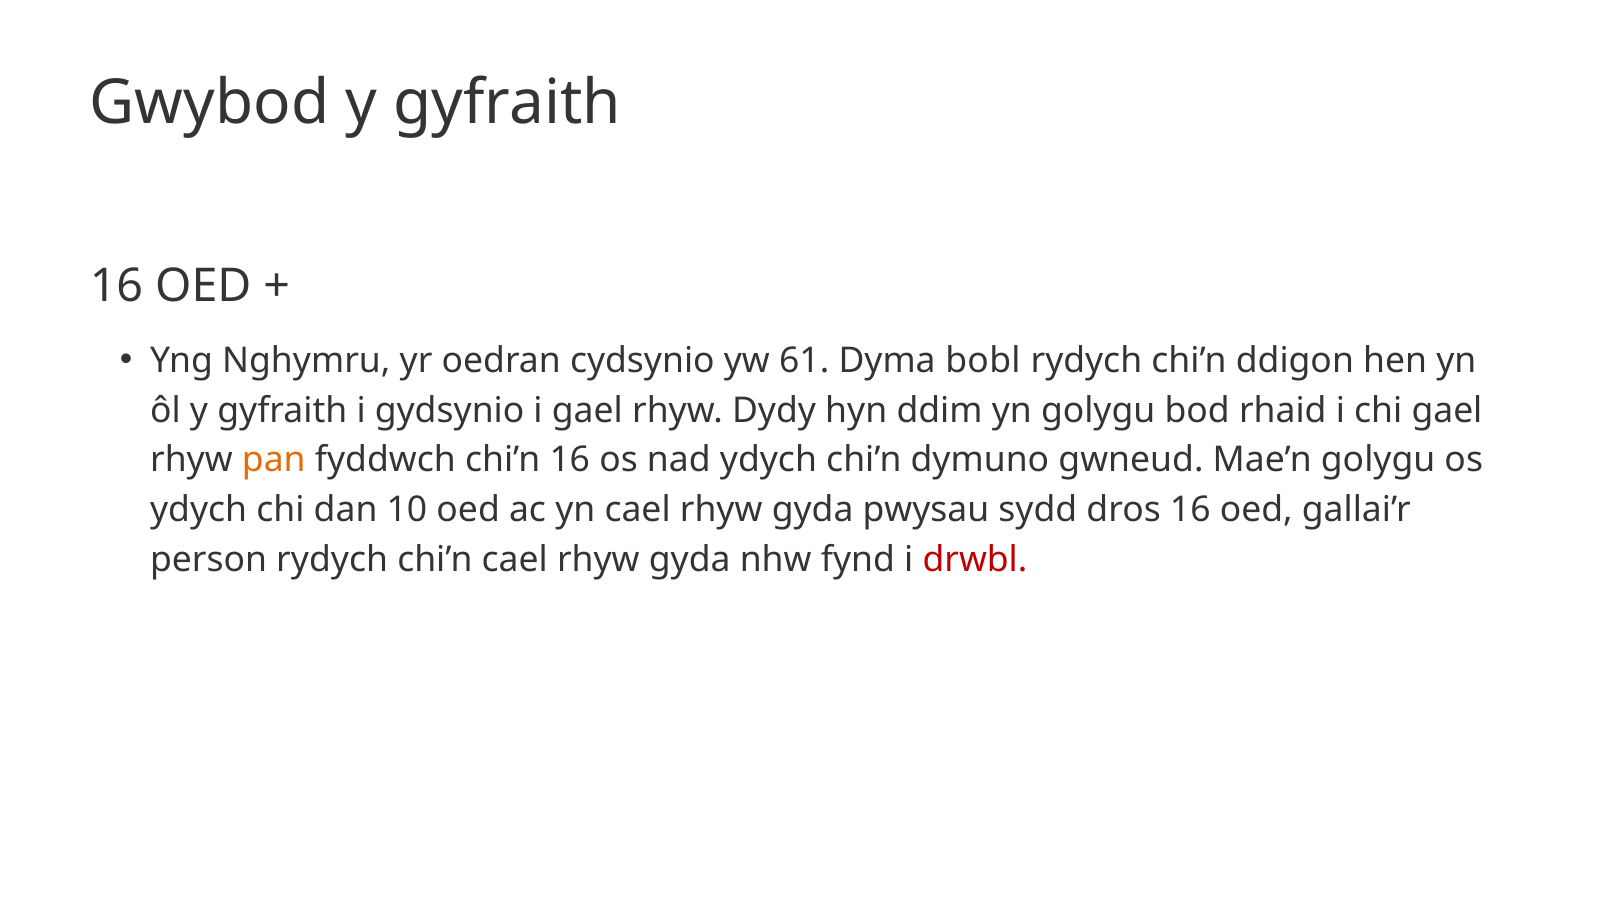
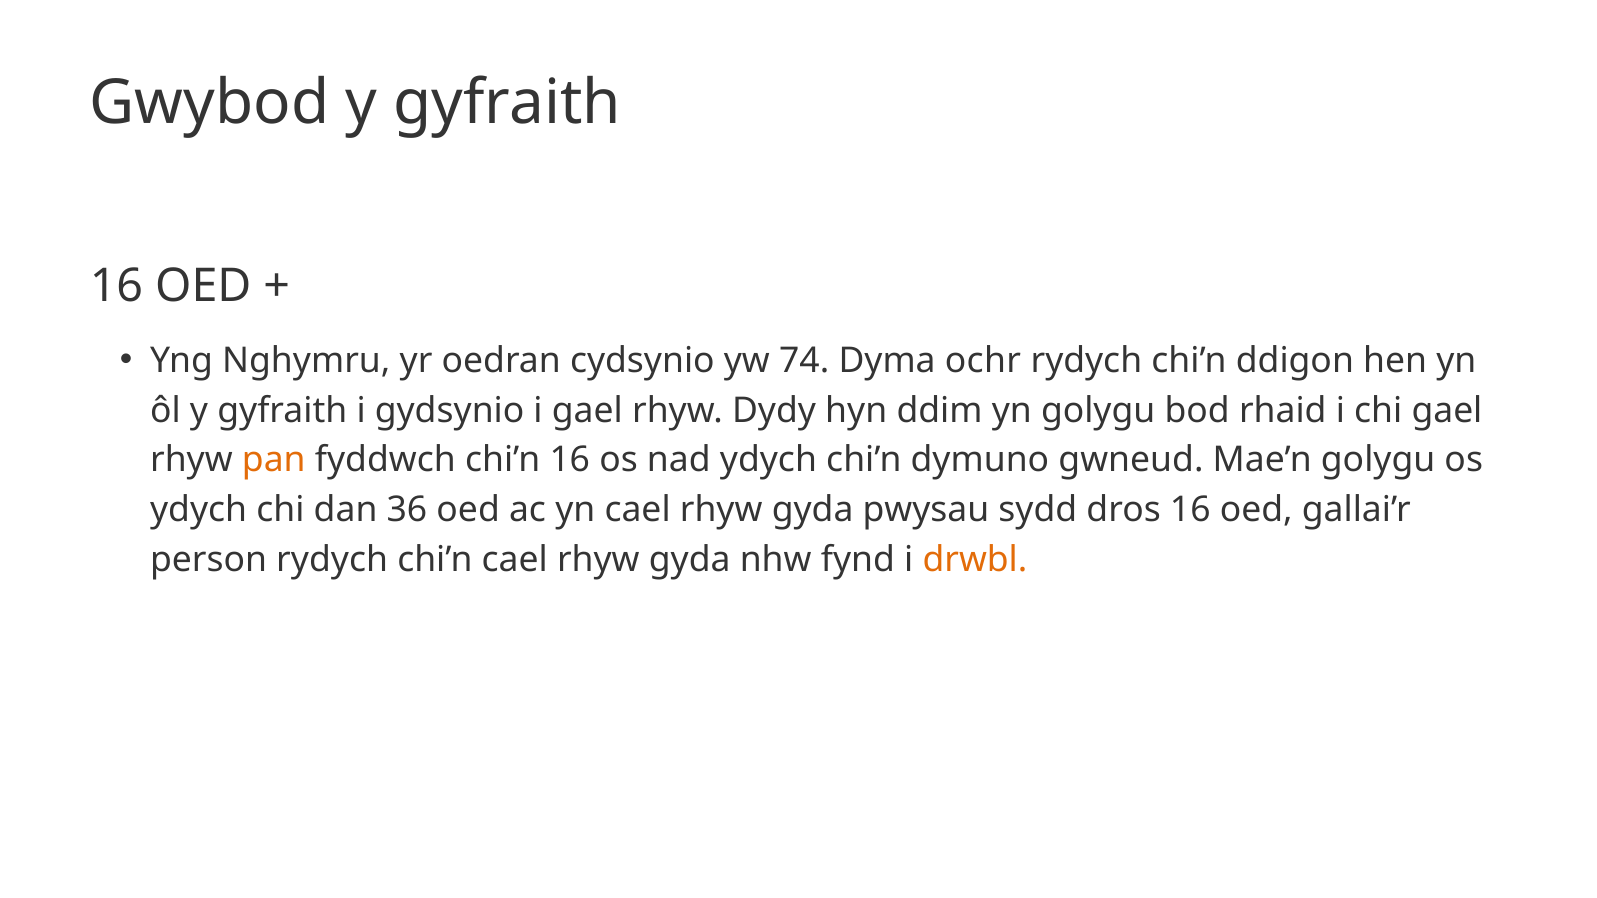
61: 61 -> 74
bobl: bobl -> ochr
10: 10 -> 36
drwbl colour: red -> orange
